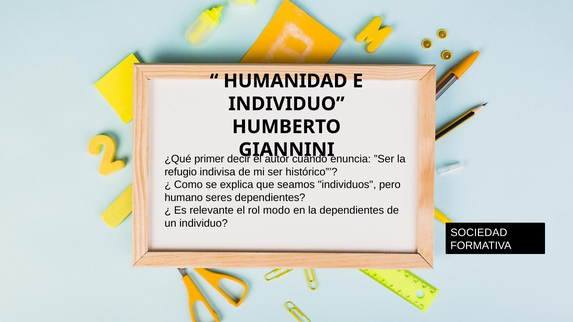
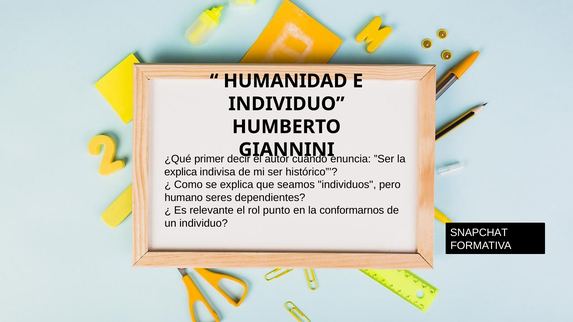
refugio at (181, 172): refugio -> explica
modo: modo -> punto
la dependientes: dependientes -> conformarnos
SOCIEDAD: SOCIEDAD -> SNAPCHAT
